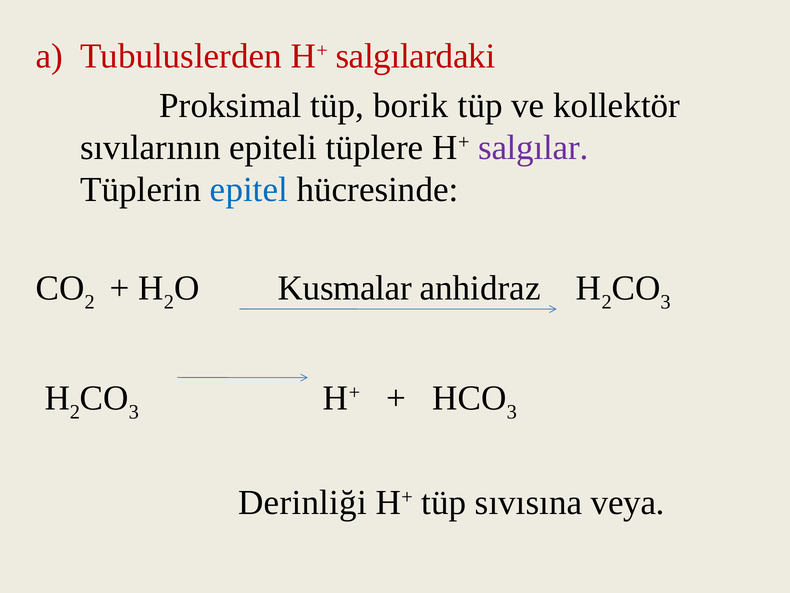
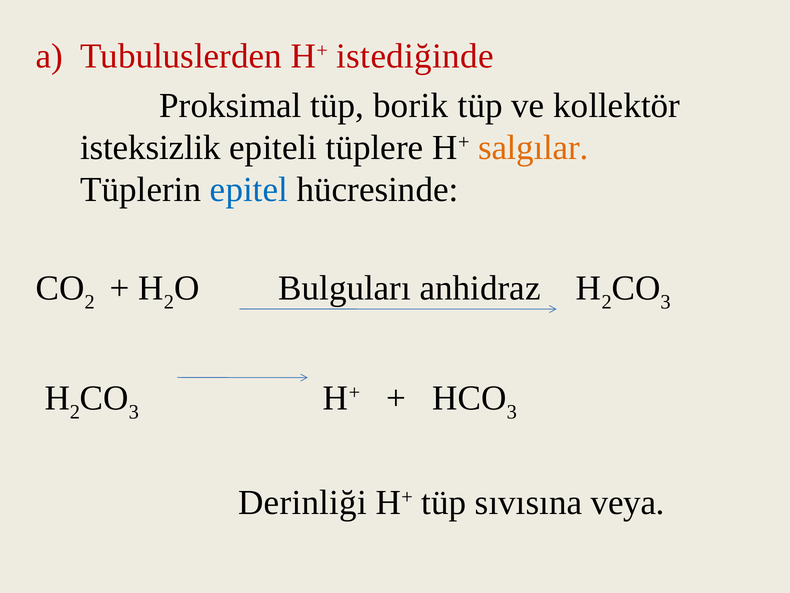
salgılardaki: salgılardaki -> istediğinde
sıvılarının: sıvılarının -> isteksizlik
salgılar colour: purple -> orange
Kusmalar: Kusmalar -> Bulguları
